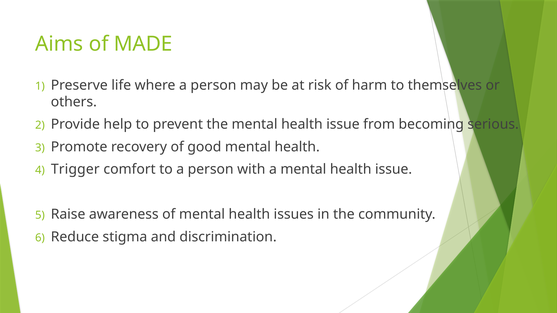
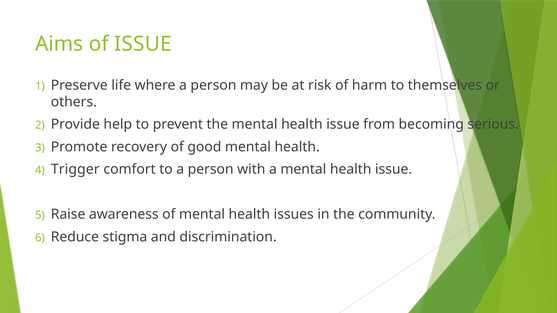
of MADE: MADE -> ISSUE
